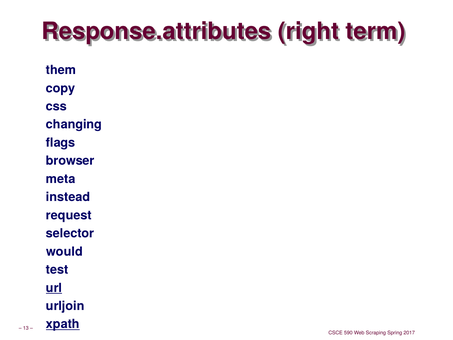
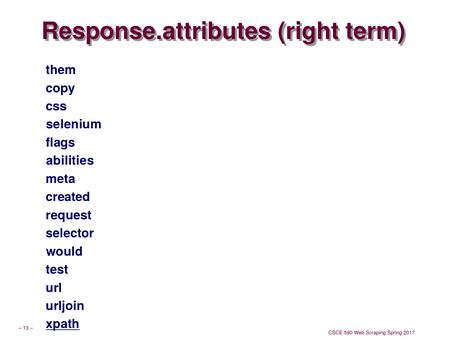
changing: changing -> selenium
browser: browser -> abilities
instead: instead -> created
url underline: present -> none
